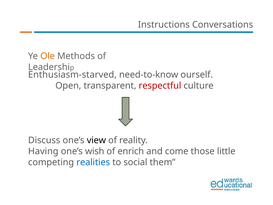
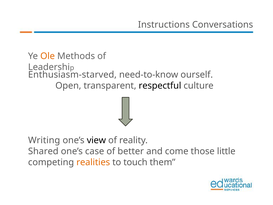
respectful colour: red -> black
Discuss: Discuss -> Writing
Having: Having -> Shared
wish: wish -> case
enrich: enrich -> better
realities colour: blue -> orange
social: social -> touch
